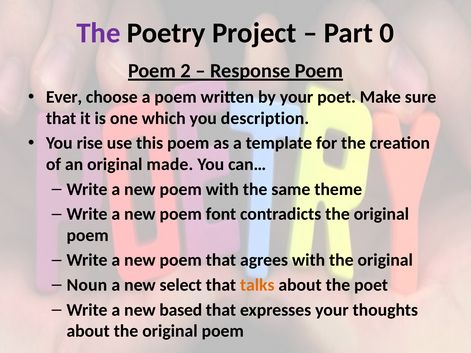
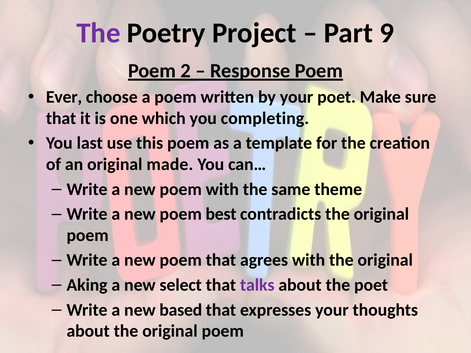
0: 0 -> 9
description: description -> completing
rise: rise -> last
font: font -> best
Noun: Noun -> Aking
talks colour: orange -> purple
